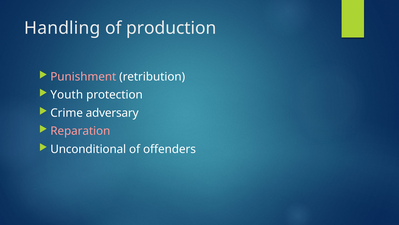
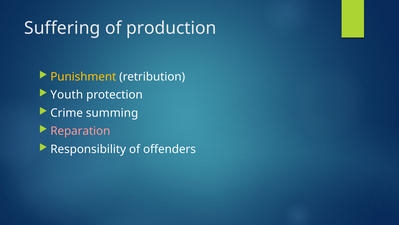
Handling: Handling -> Suffering
Punishment colour: pink -> yellow
adversary: adversary -> summing
Unconditional: Unconditional -> Responsibility
